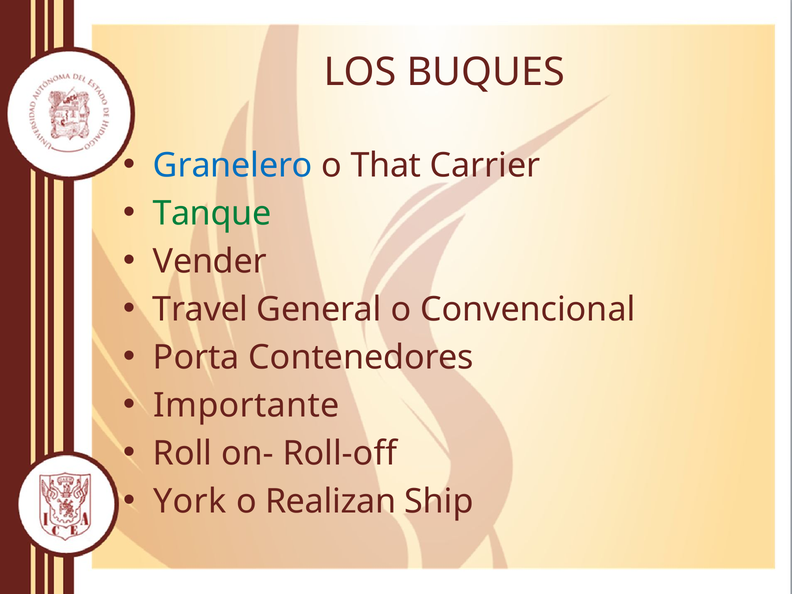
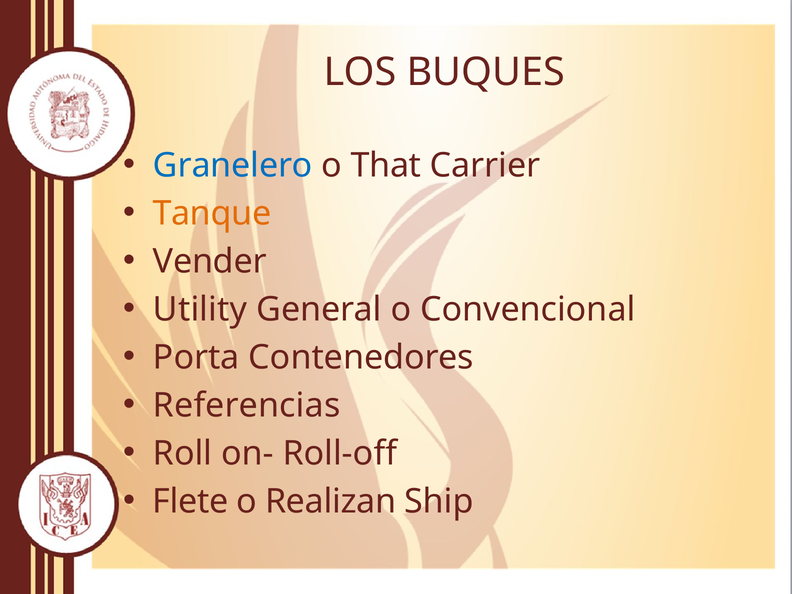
Tanque colour: green -> orange
Travel: Travel -> Utility
Importante: Importante -> Referencias
York: York -> Flete
